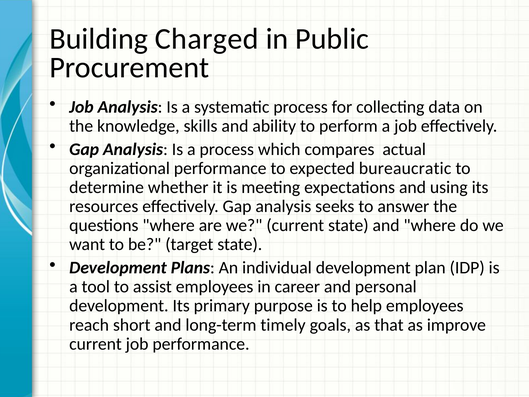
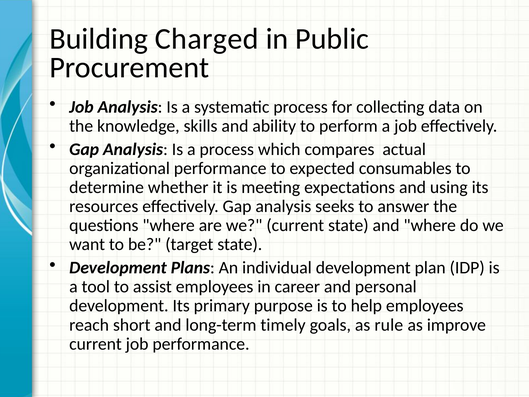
bureaucratic: bureaucratic -> consumables
that: that -> rule
